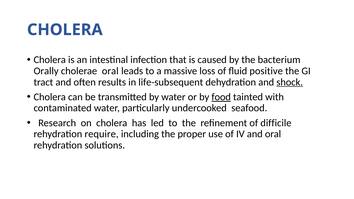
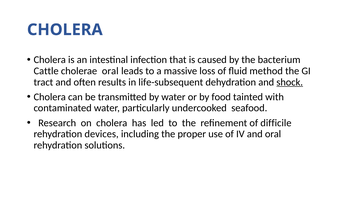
Orally: Orally -> Cattle
positive: positive -> method
food underline: present -> none
require: require -> devices
